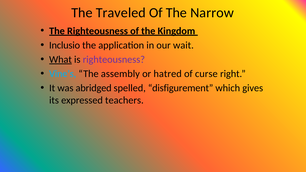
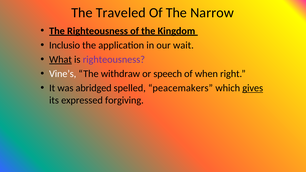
Vine’s colour: light blue -> white
assembly: assembly -> withdraw
hatred: hatred -> speech
curse: curse -> when
disfigurement: disfigurement -> peacemakers
gives underline: none -> present
teachers: teachers -> forgiving
